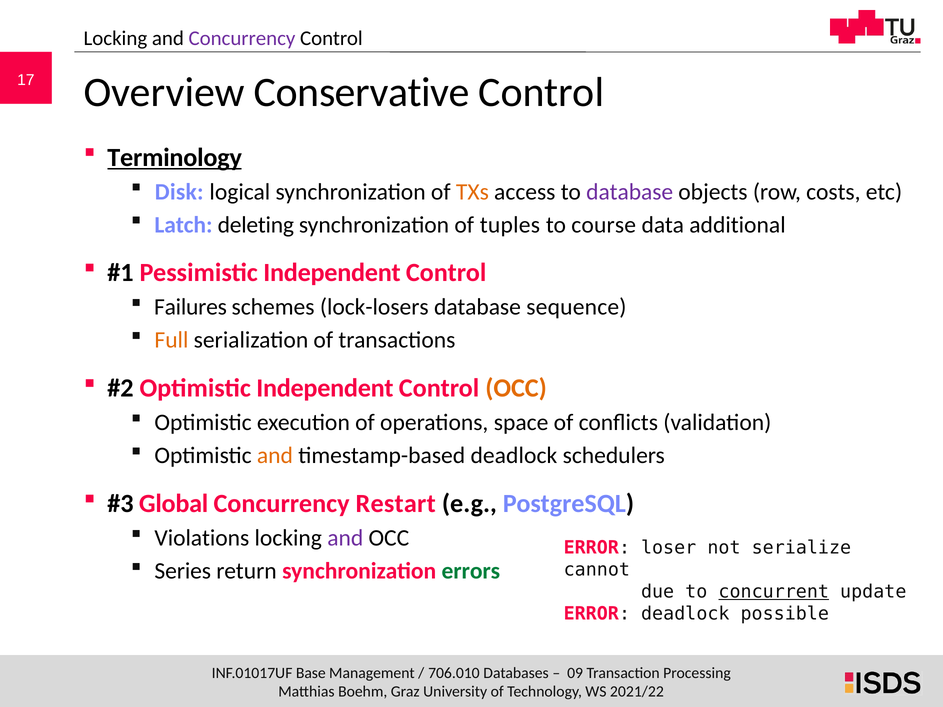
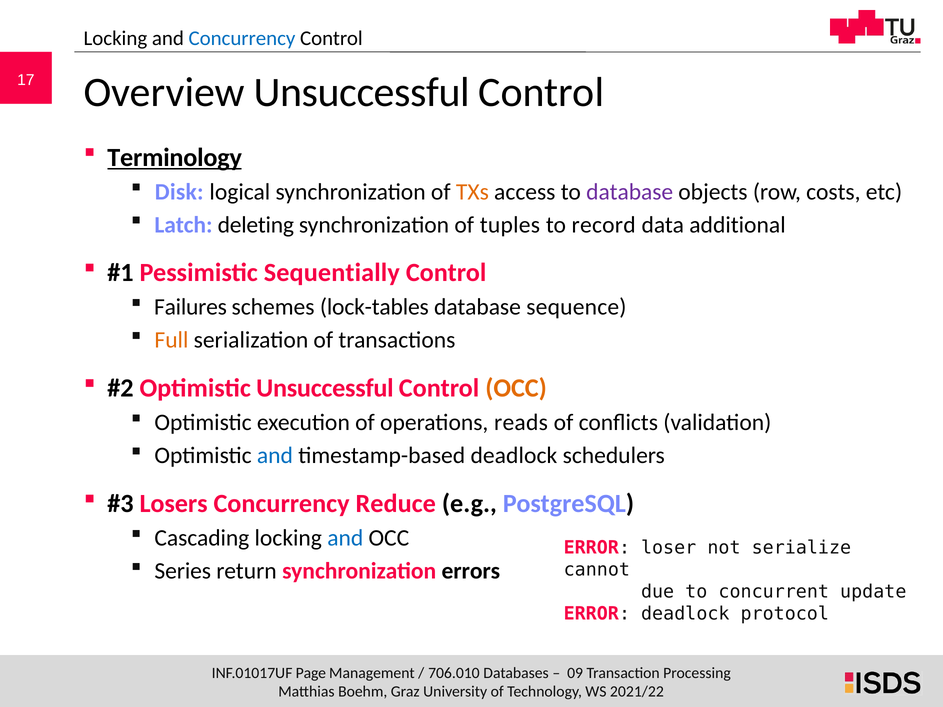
Concurrency at (242, 38) colour: purple -> blue
Overview Conservative: Conservative -> Unsuccessful
course: course -> record
Pessimistic Independent: Independent -> Sequentially
lock-losers: lock-losers -> lock-tables
Optimistic Independent: Independent -> Unsuccessful
space: space -> reads
and at (275, 456) colour: orange -> blue
Global: Global -> Losers
Restart: Restart -> Reduce
Violations: Violations -> Cascading
and at (345, 538) colour: purple -> blue
errors colour: green -> black
concurrent underline: present -> none
possible: possible -> protocol
Base: Base -> Page
